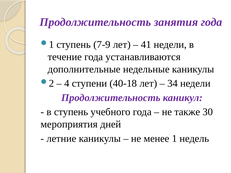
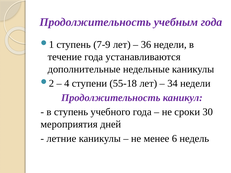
занятия: занятия -> учебным
41: 41 -> 36
40-18: 40-18 -> 55-18
также: также -> сроки
1: 1 -> 6
